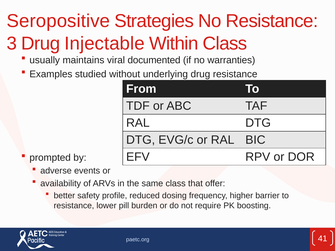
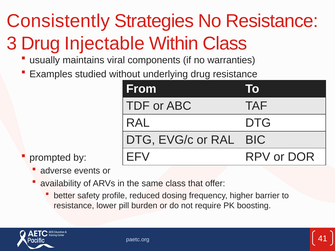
Seropositive: Seropositive -> Consistently
documented: documented -> components
